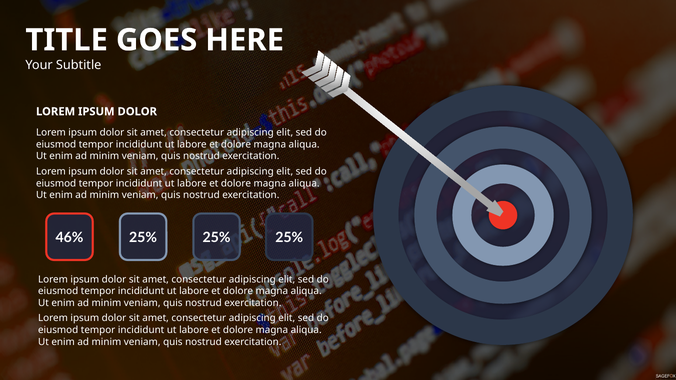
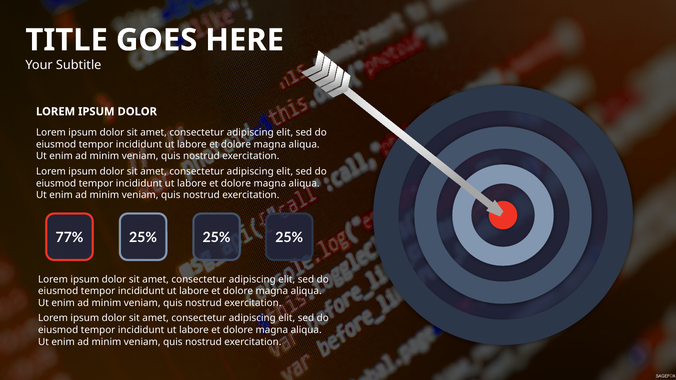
46%: 46% -> 77%
